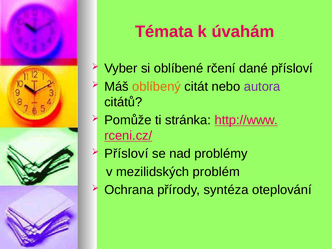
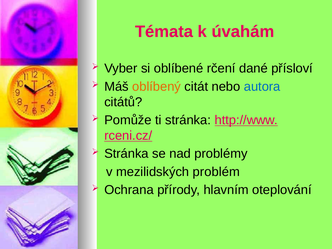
autora colour: purple -> blue
Přísloví at (126, 154): Přísloví -> Stránka
syntéza: syntéza -> hlavním
